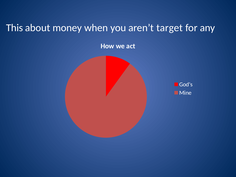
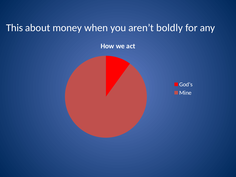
target: target -> boldly
